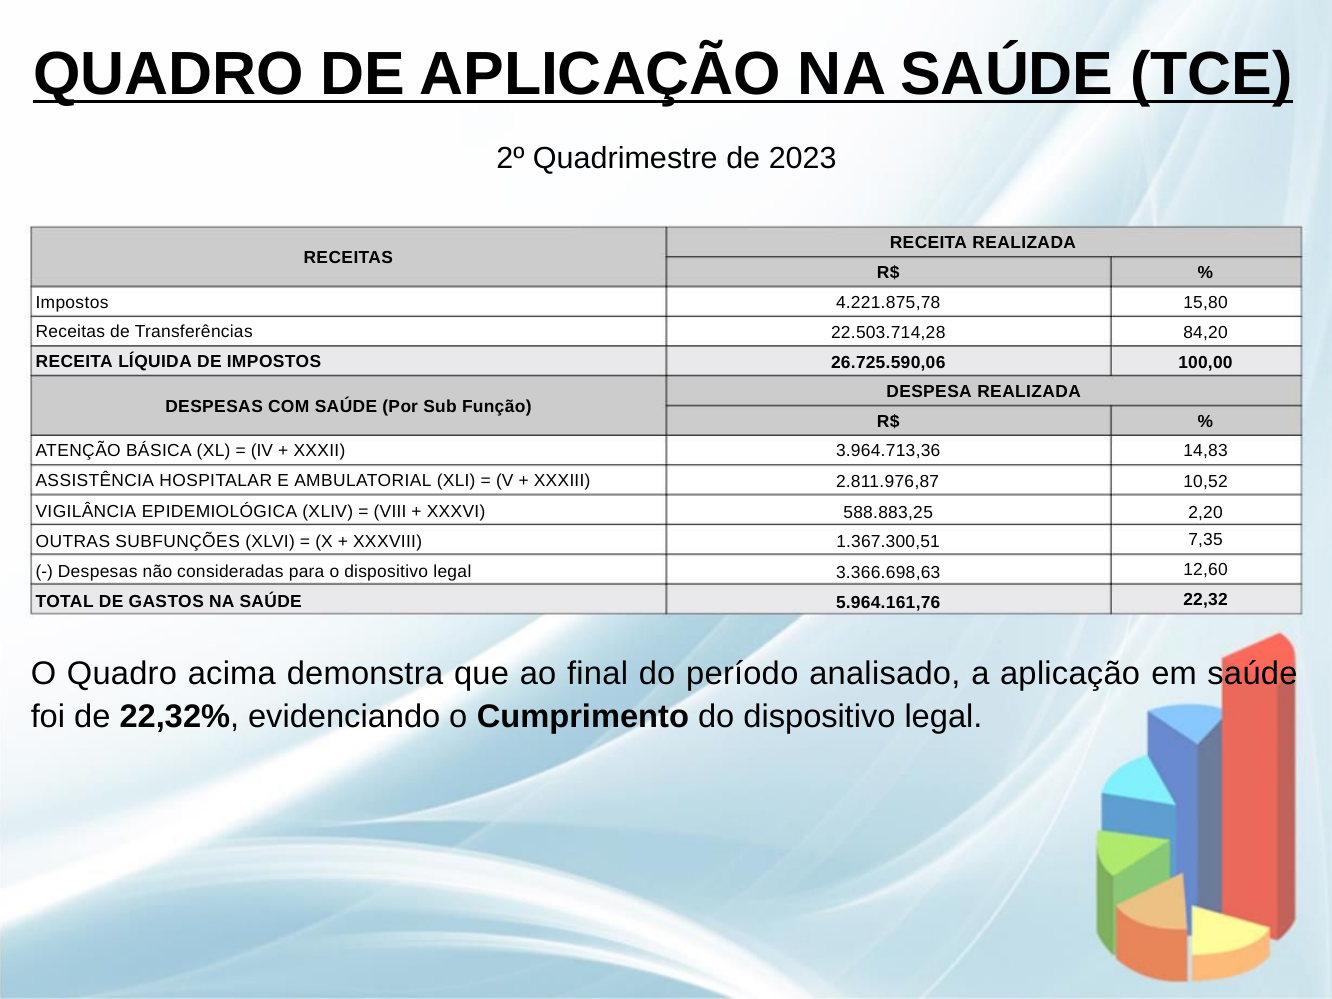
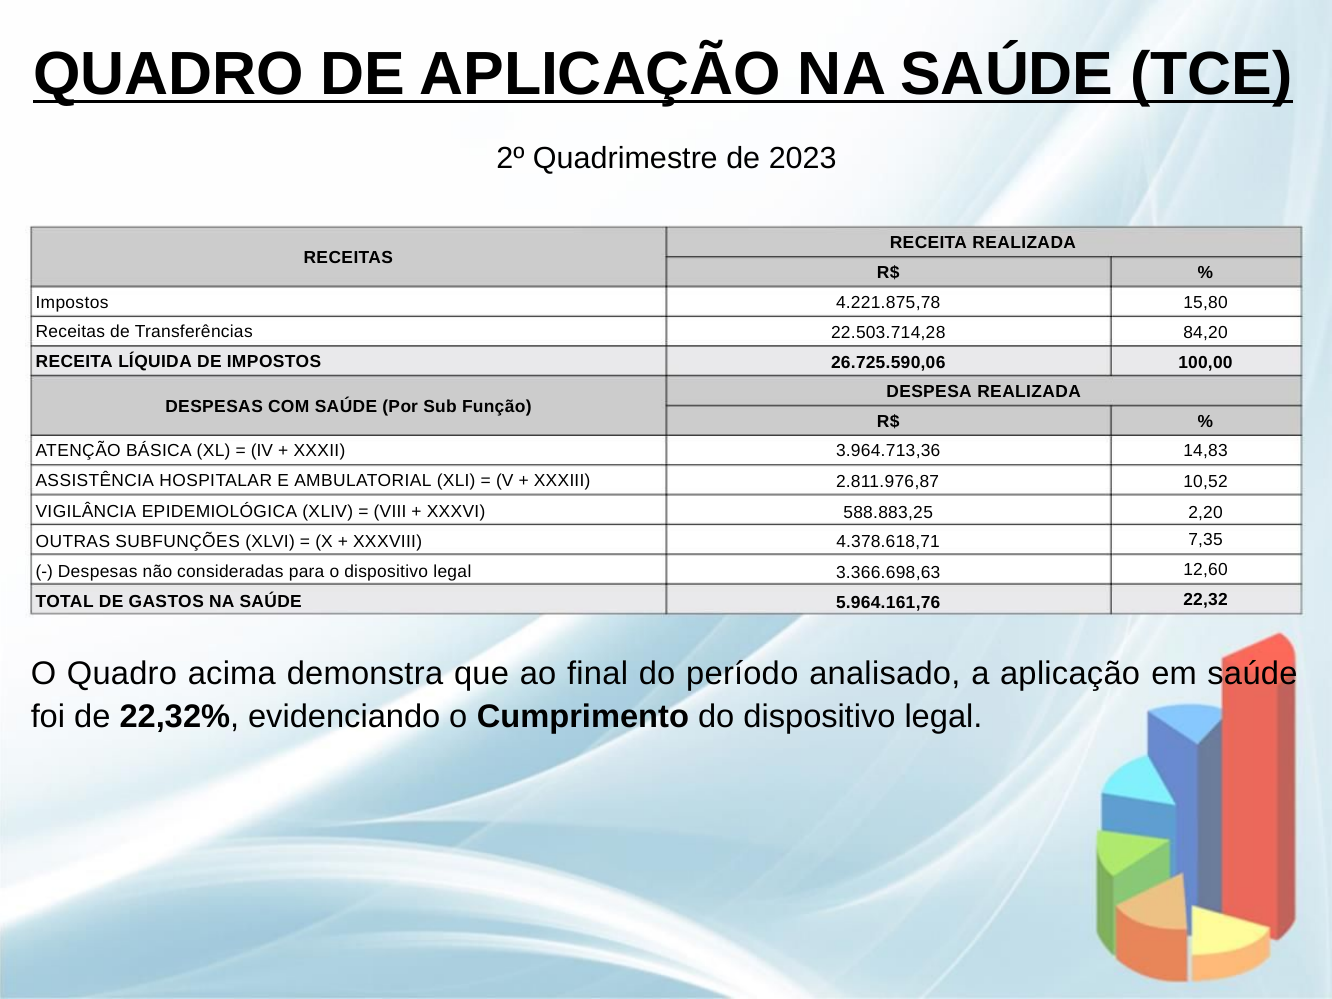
1.367.300,51: 1.367.300,51 -> 4.378.618,71
